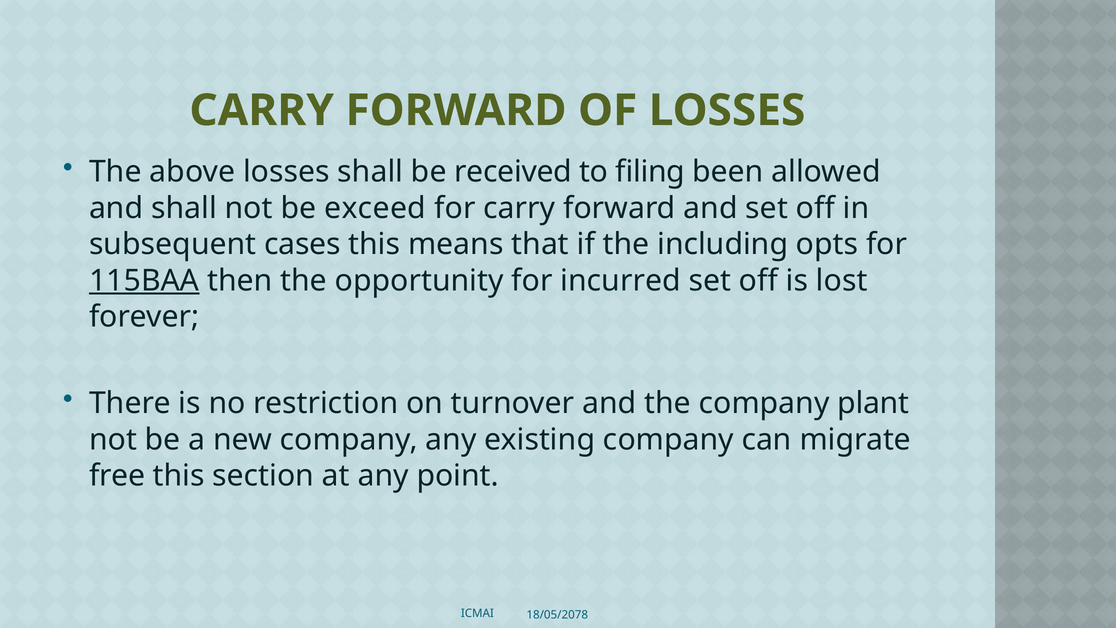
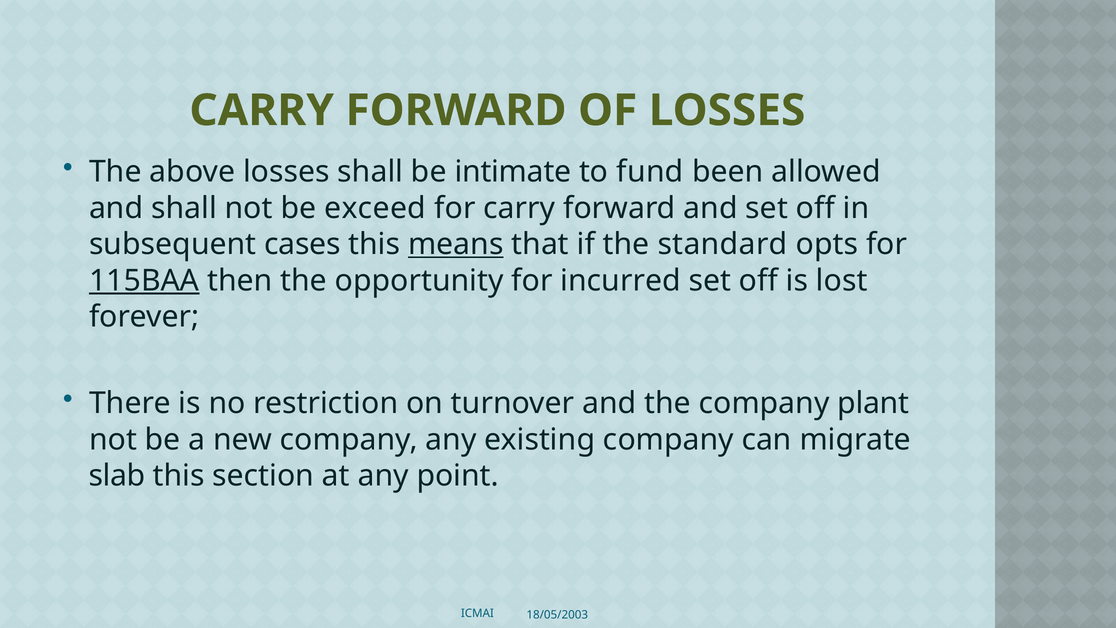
received: received -> intimate
filing: filing -> fund
means underline: none -> present
including: including -> standard
free: free -> slab
18/05/2078: 18/05/2078 -> 18/05/2003
